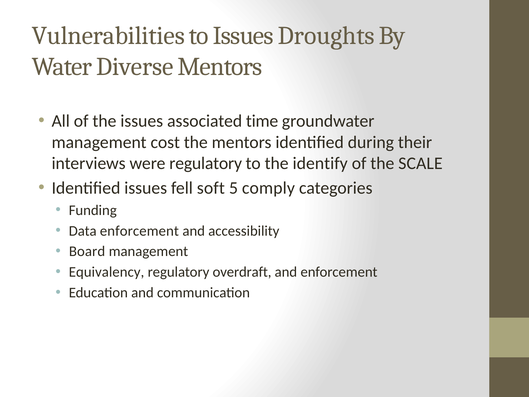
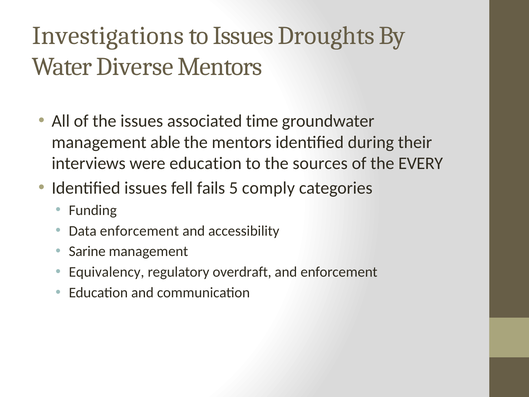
Vulnerabilities: Vulnerabilities -> Investigations
cost: cost -> able
were regulatory: regulatory -> education
identify: identify -> sources
SCALE: SCALE -> EVERY
soft: soft -> fails
Board: Board -> Sarine
